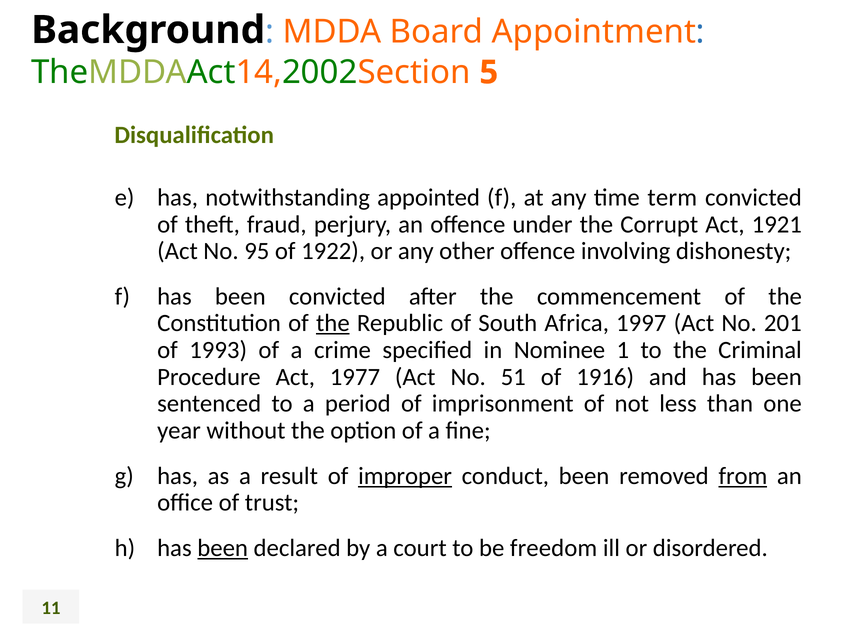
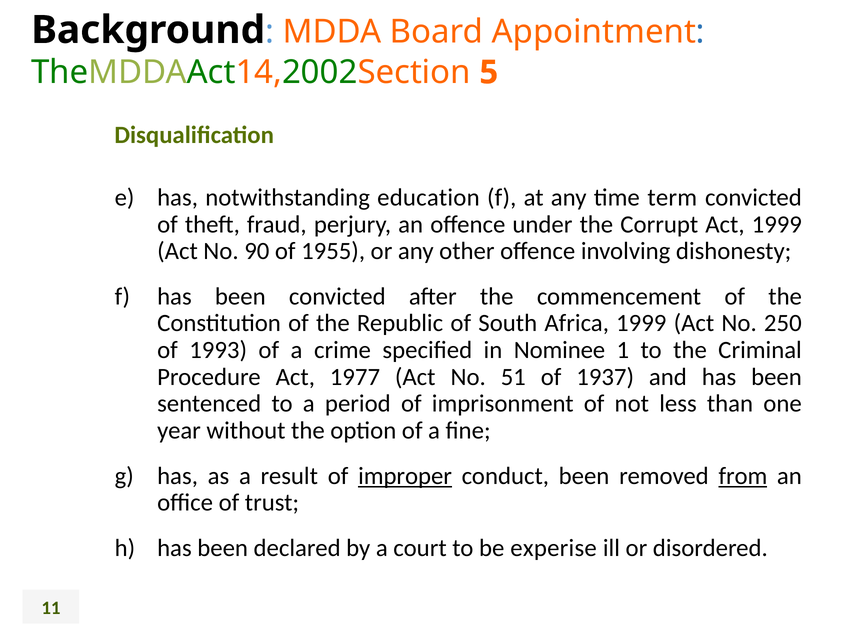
appointed: appointed -> education
Act 1921: 1921 -> 1999
95: 95 -> 90
1922: 1922 -> 1955
the at (333, 323) underline: present -> none
Africa 1997: 1997 -> 1999
201: 201 -> 250
1916: 1916 -> 1937
been at (223, 548) underline: present -> none
freedom: freedom -> experise
